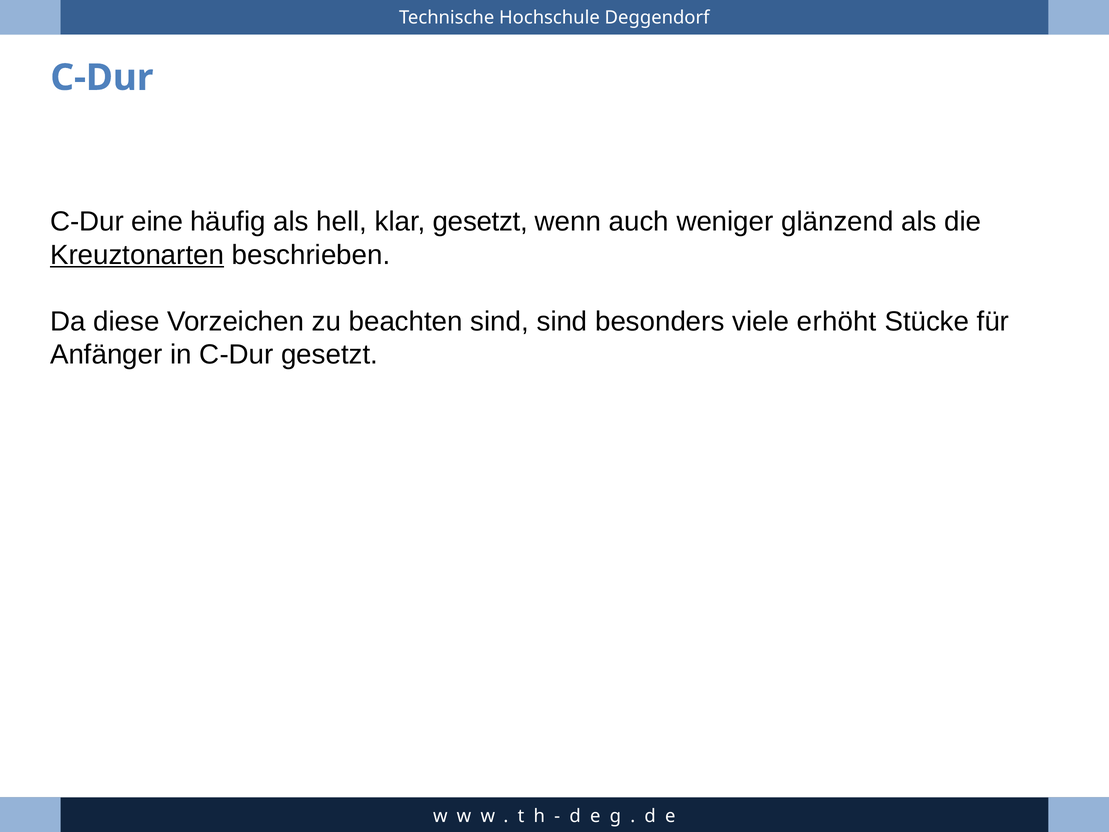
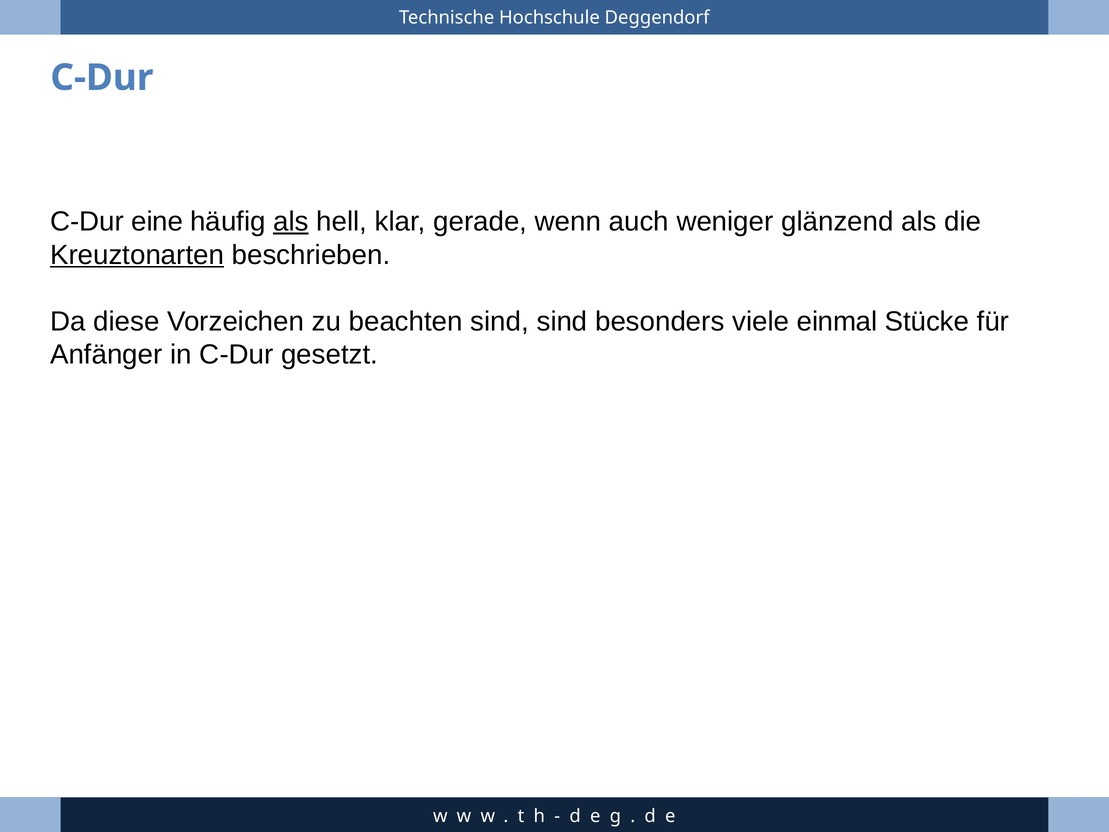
als at (291, 222) underline: none -> present
klar gesetzt: gesetzt -> gerade
erhöht: erhöht -> einmal
